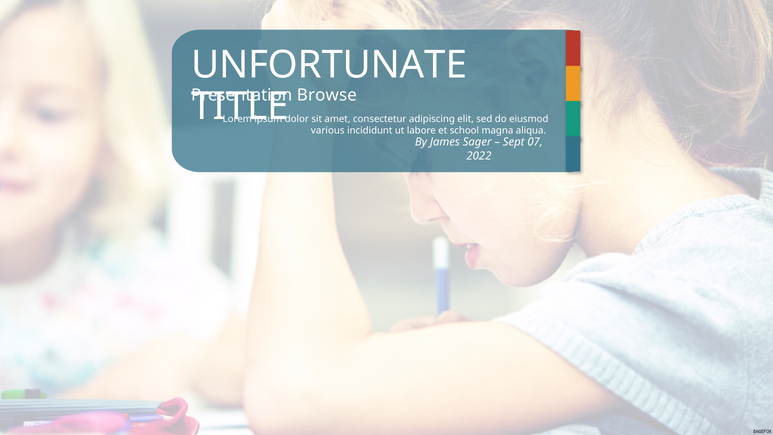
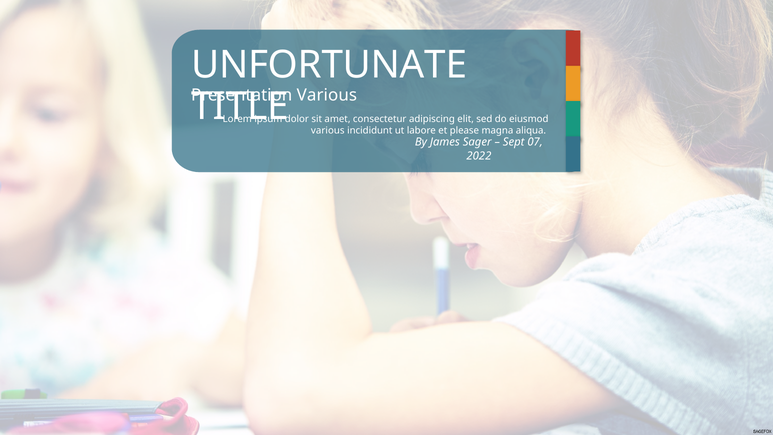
Browse at (327, 95): Browse -> Various
school: school -> please
